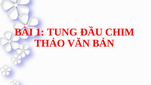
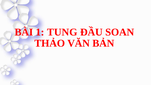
CHIM: CHIM -> SOAN
